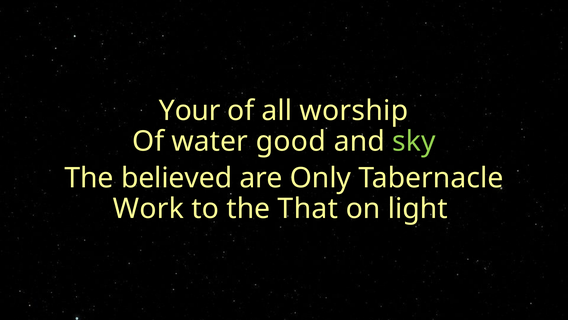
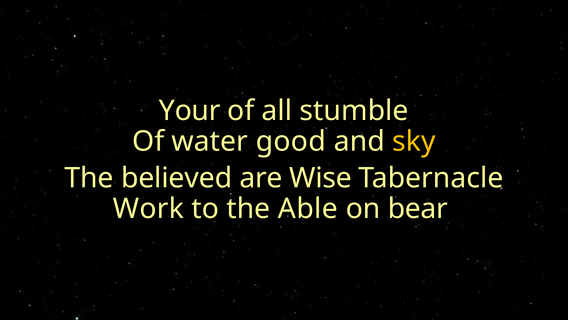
worship: worship -> stumble
sky colour: light green -> yellow
Only: Only -> Wise
That: That -> Able
light: light -> bear
